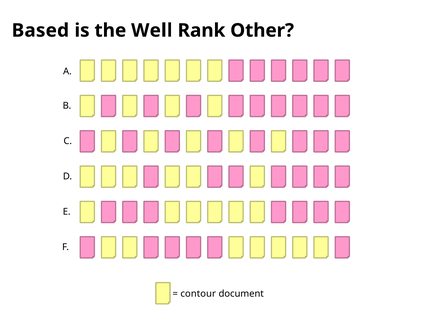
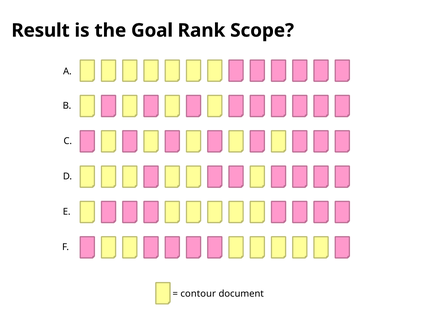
Based: Based -> Result
Well: Well -> Goal
Other: Other -> Scope
